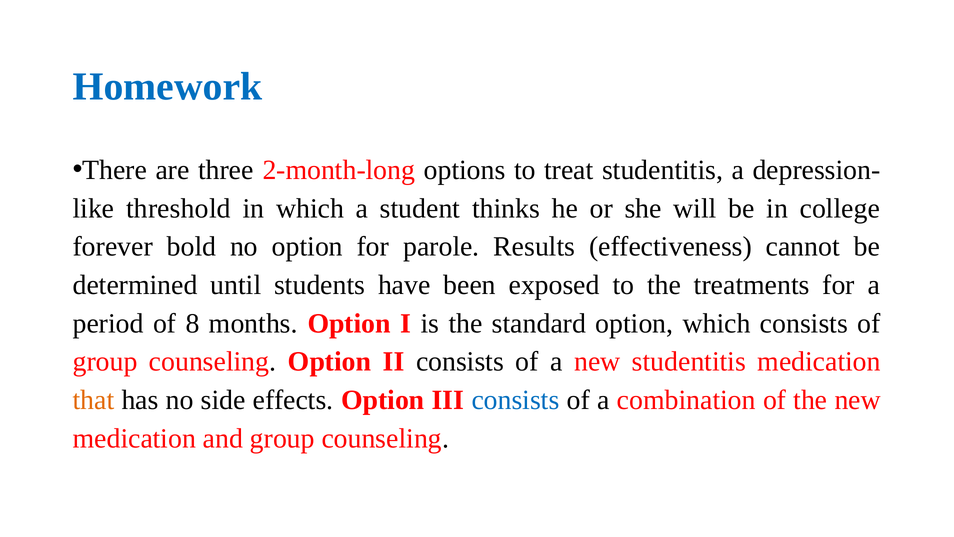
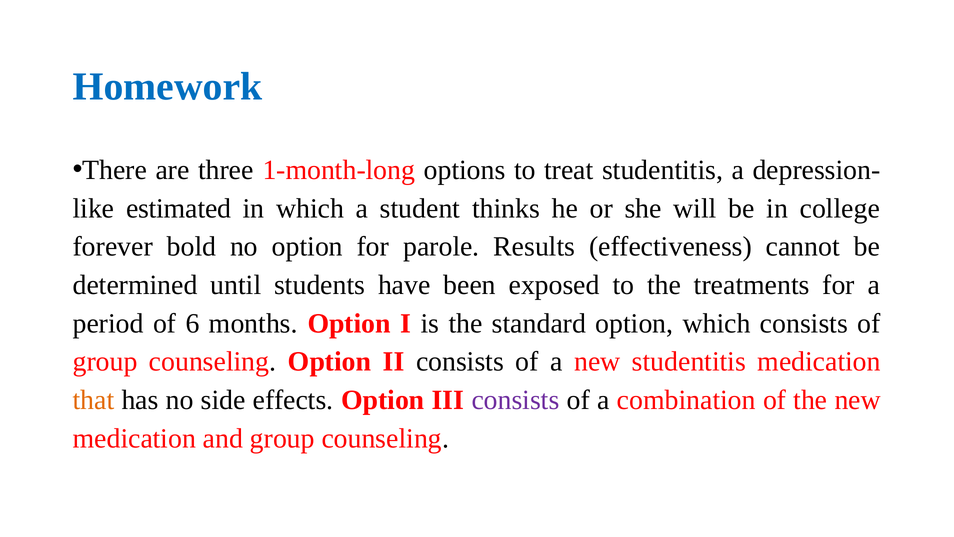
2-month-long: 2-month-long -> 1-month-long
threshold: threshold -> estimated
8: 8 -> 6
consists at (515, 400) colour: blue -> purple
